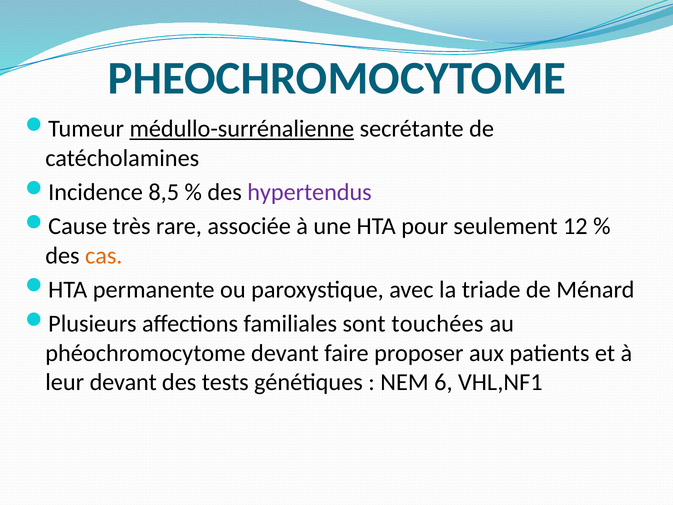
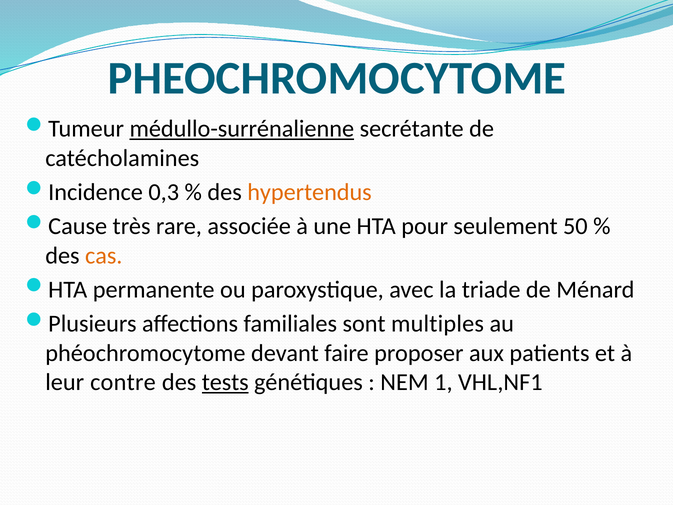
8,5: 8,5 -> 0,3
hypertendus colour: purple -> orange
12: 12 -> 50
touchées: touchées -> multiples
leur devant: devant -> contre
tests underline: none -> present
6: 6 -> 1
